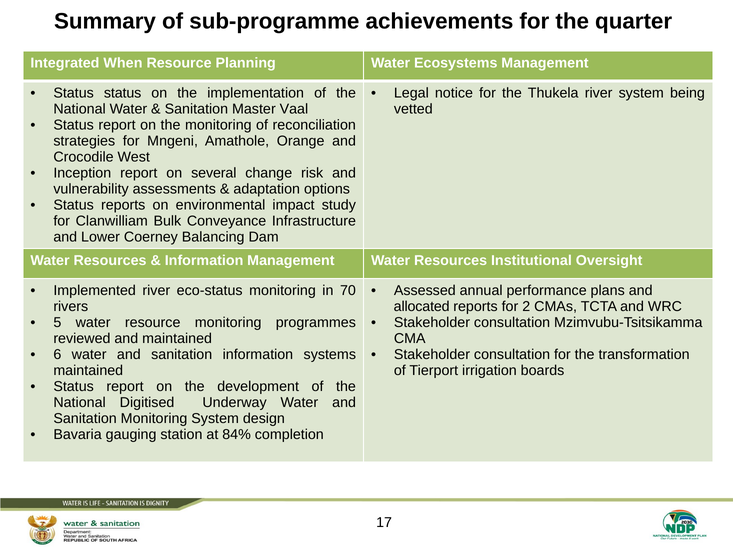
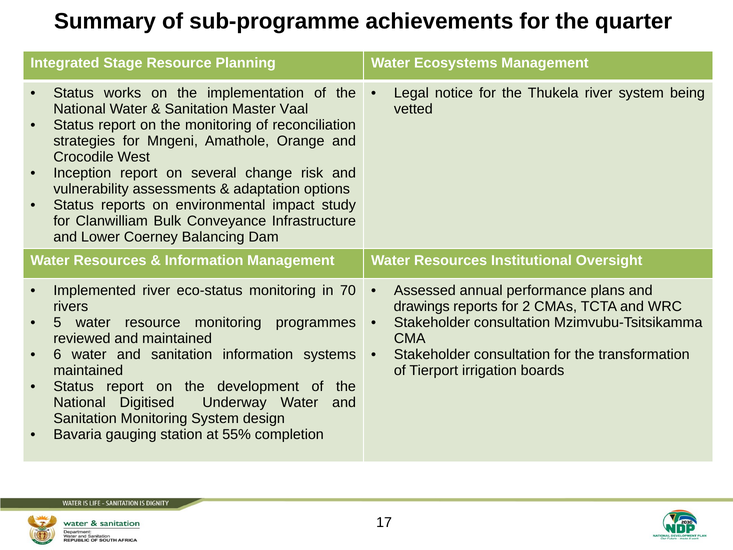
When: When -> Stage
Status status: status -> works
allocated: allocated -> drawings
84%: 84% -> 55%
